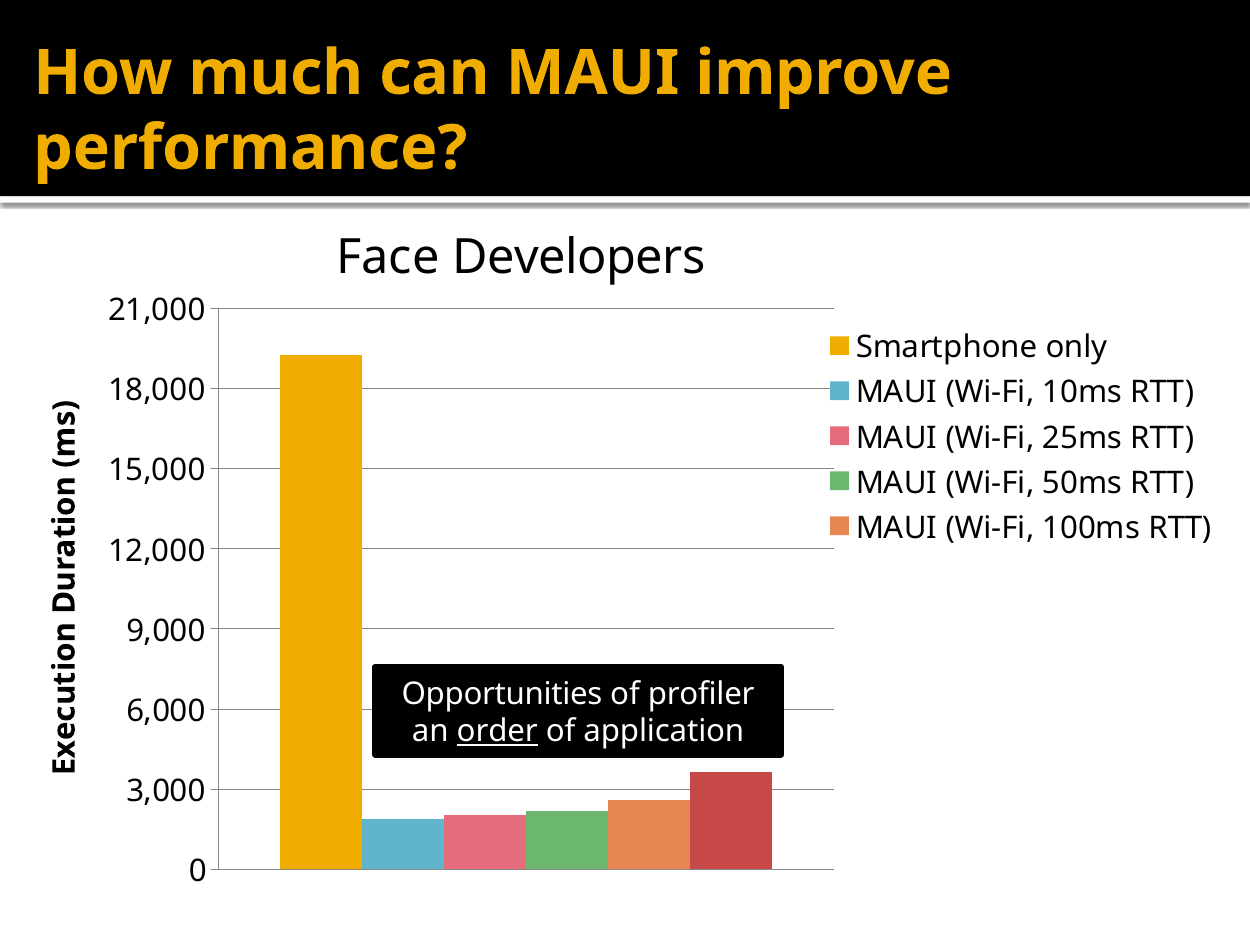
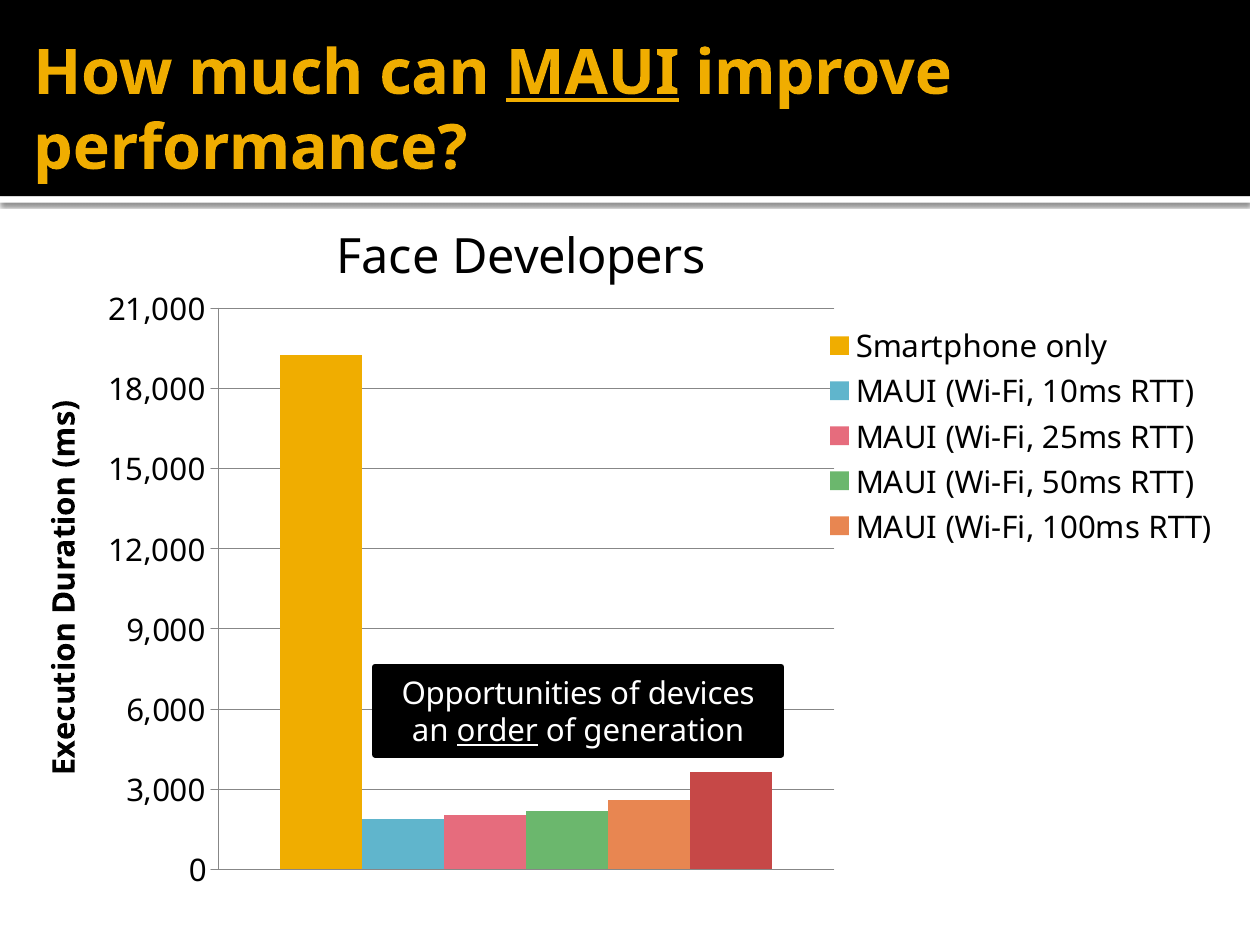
MAUI at (592, 73) underline: none -> present
profiler: profiler -> devices
application: application -> generation
